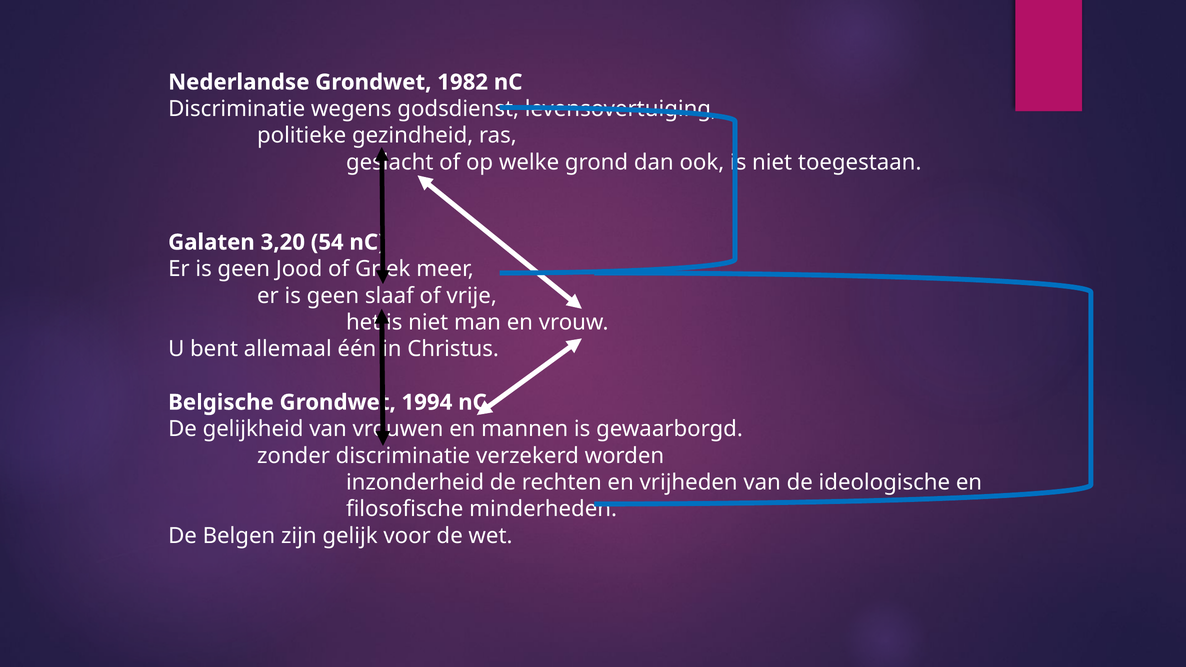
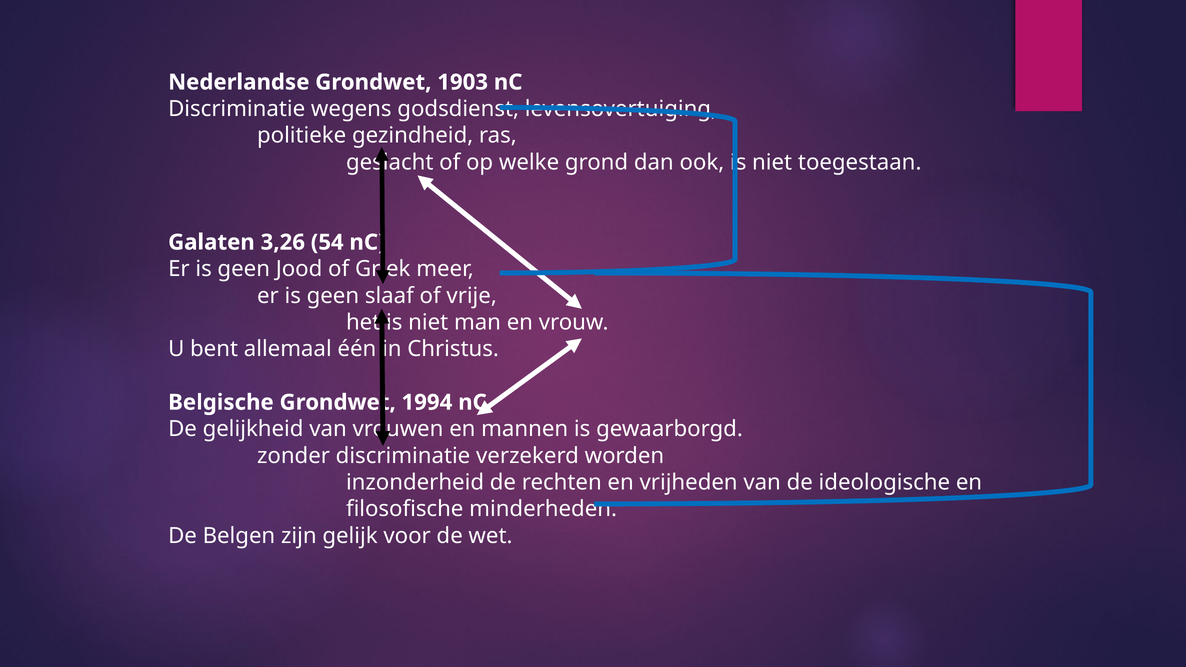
1982: 1982 -> 1903
3,20: 3,20 -> 3,26
